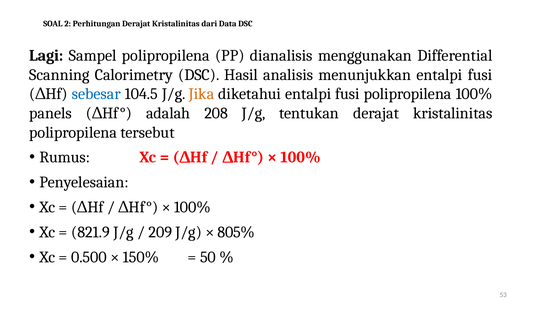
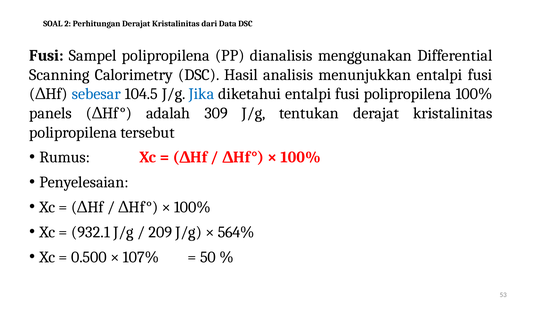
Lagi at (46, 56): Lagi -> Fusi
Jika colour: orange -> blue
208: 208 -> 309
821.9: 821.9 -> 932.1
805%: 805% -> 564%
150%: 150% -> 107%
